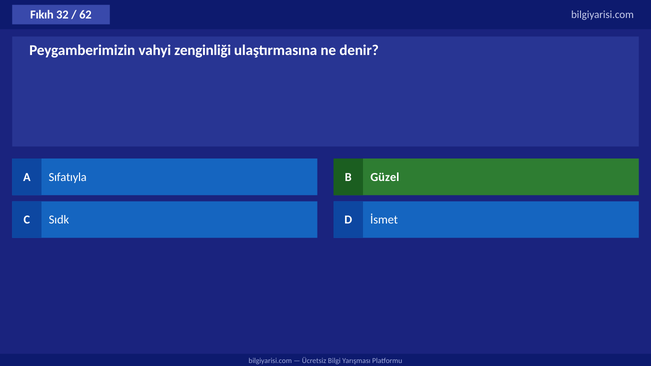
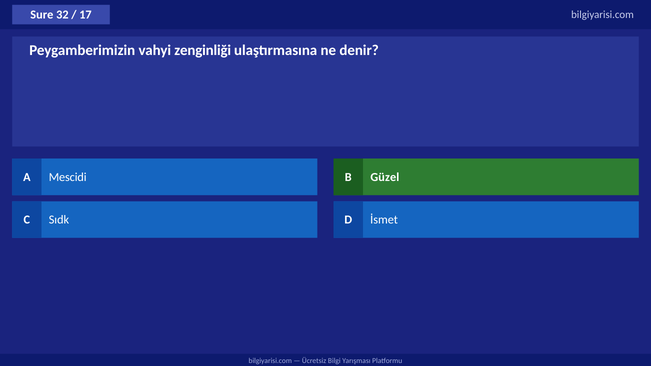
Fıkıh: Fıkıh -> Sure
62: 62 -> 17
Sıfatıyla: Sıfatıyla -> Mescidi
